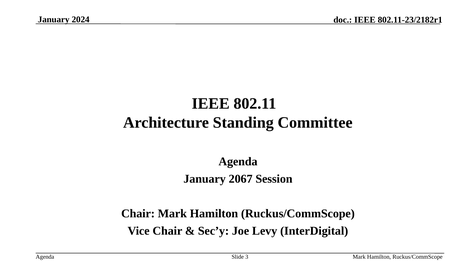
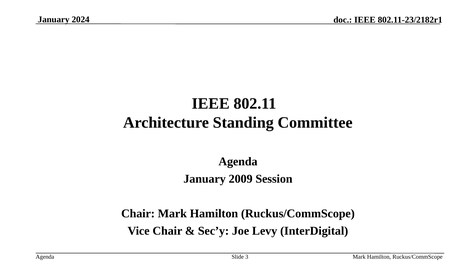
2067: 2067 -> 2009
